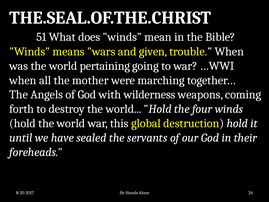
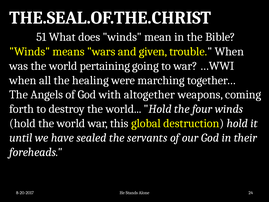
mother: mother -> healing
wilderness: wilderness -> altogether
